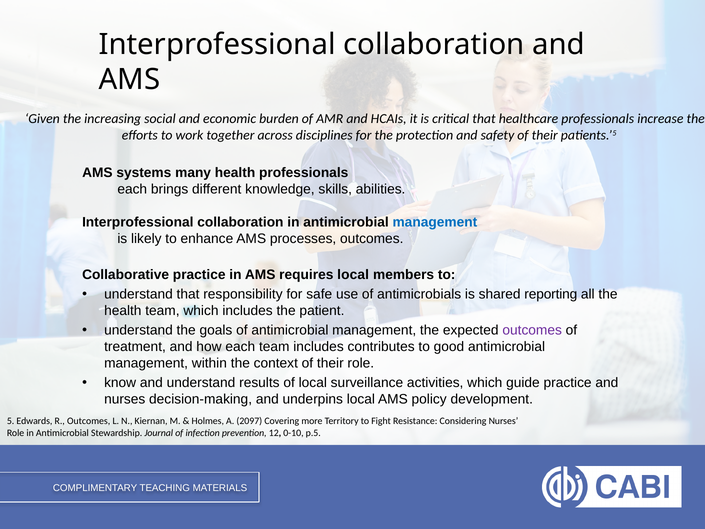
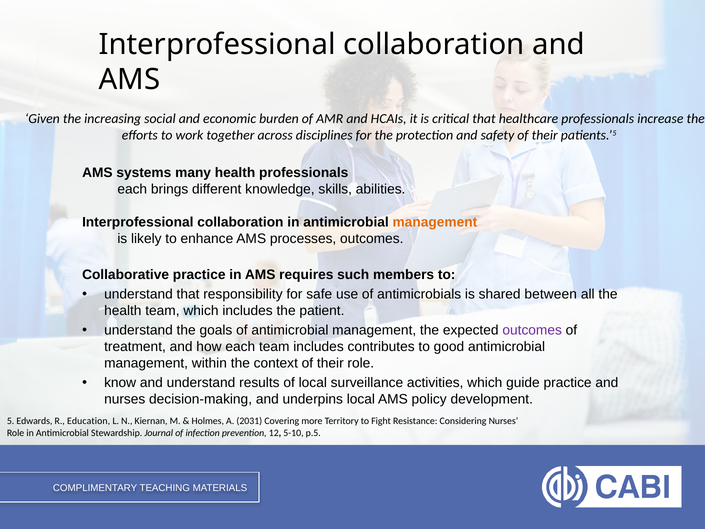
management at (435, 222) colour: blue -> orange
requires local: local -> such
reporting: reporting -> between
R Outcomes: Outcomes -> Education
2097: 2097 -> 2031
0-10: 0-10 -> 5-10
